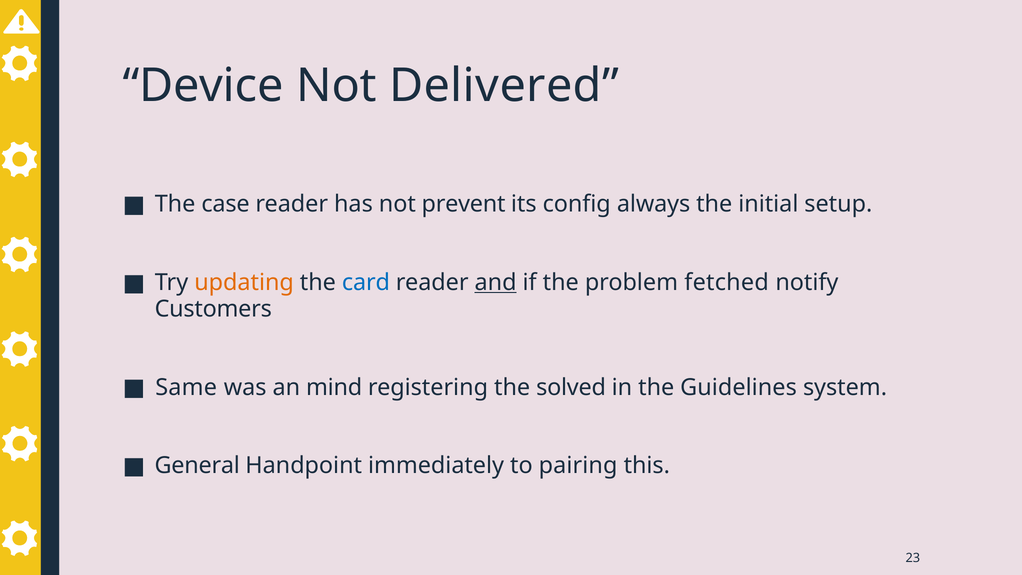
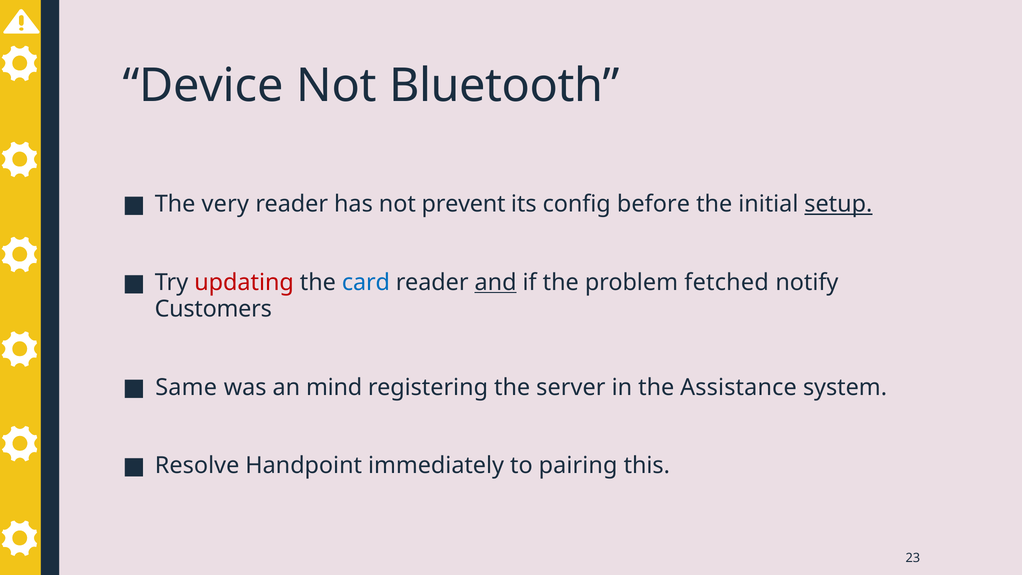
Delivered: Delivered -> Bluetooth
case: case -> very
always: always -> before
setup underline: none -> present
updating colour: orange -> red
solved: solved -> server
Guidelines: Guidelines -> Assistance
General: General -> Resolve
